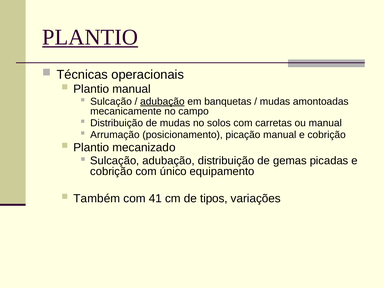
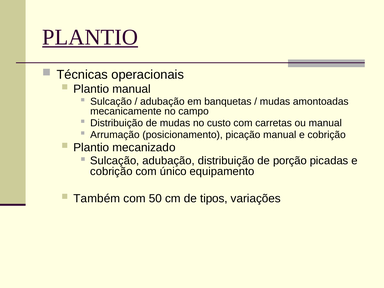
adubação at (162, 101) underline: present -> none
solos: solos -> custo
gemas: gemas -> porção
41: 41 -> 50
